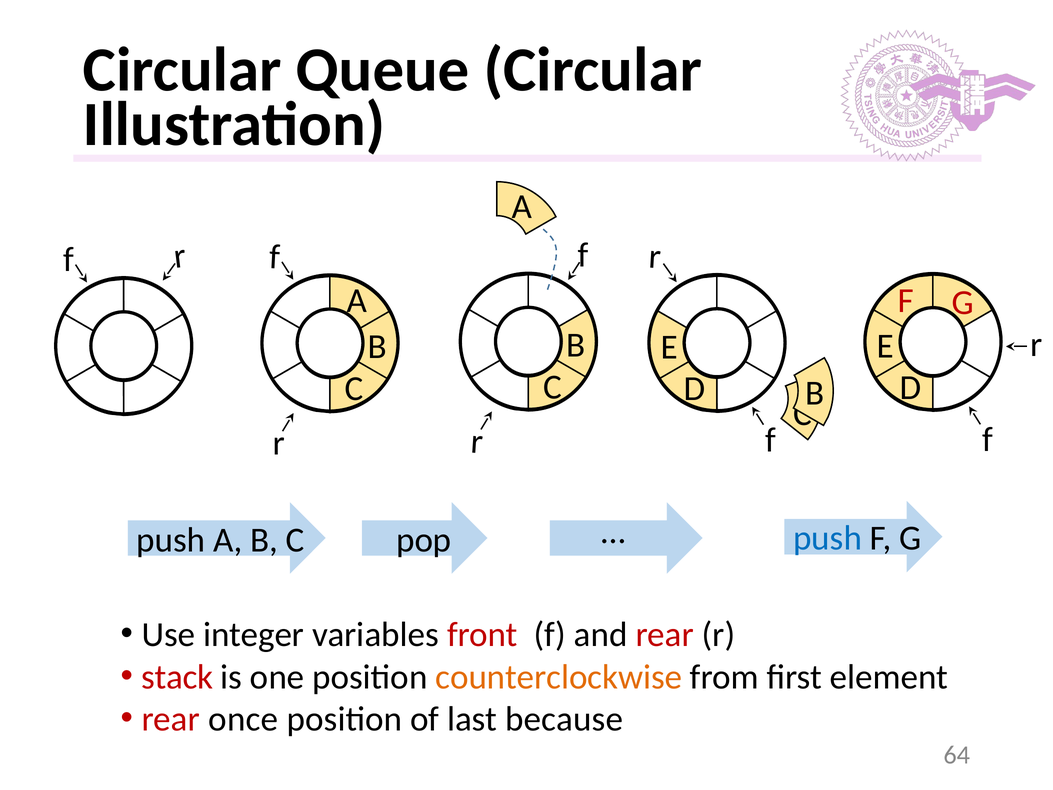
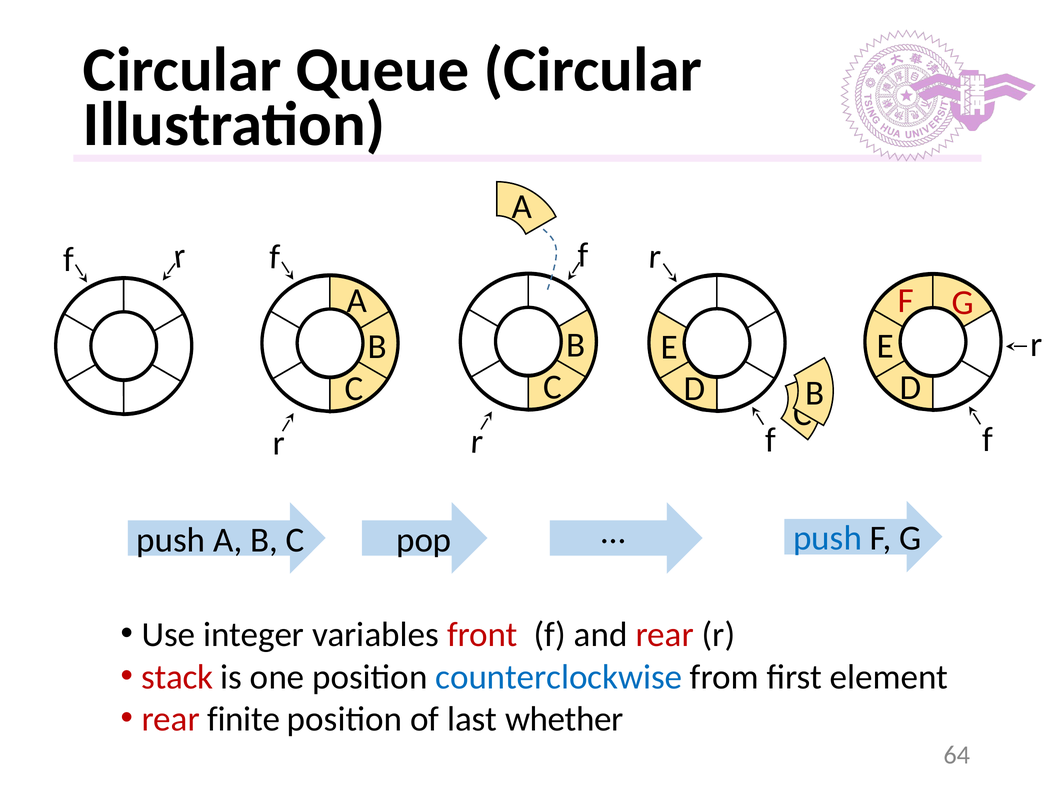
counterclockwise colour: orange -> blue
once: once -> finite
because: because -> whether
